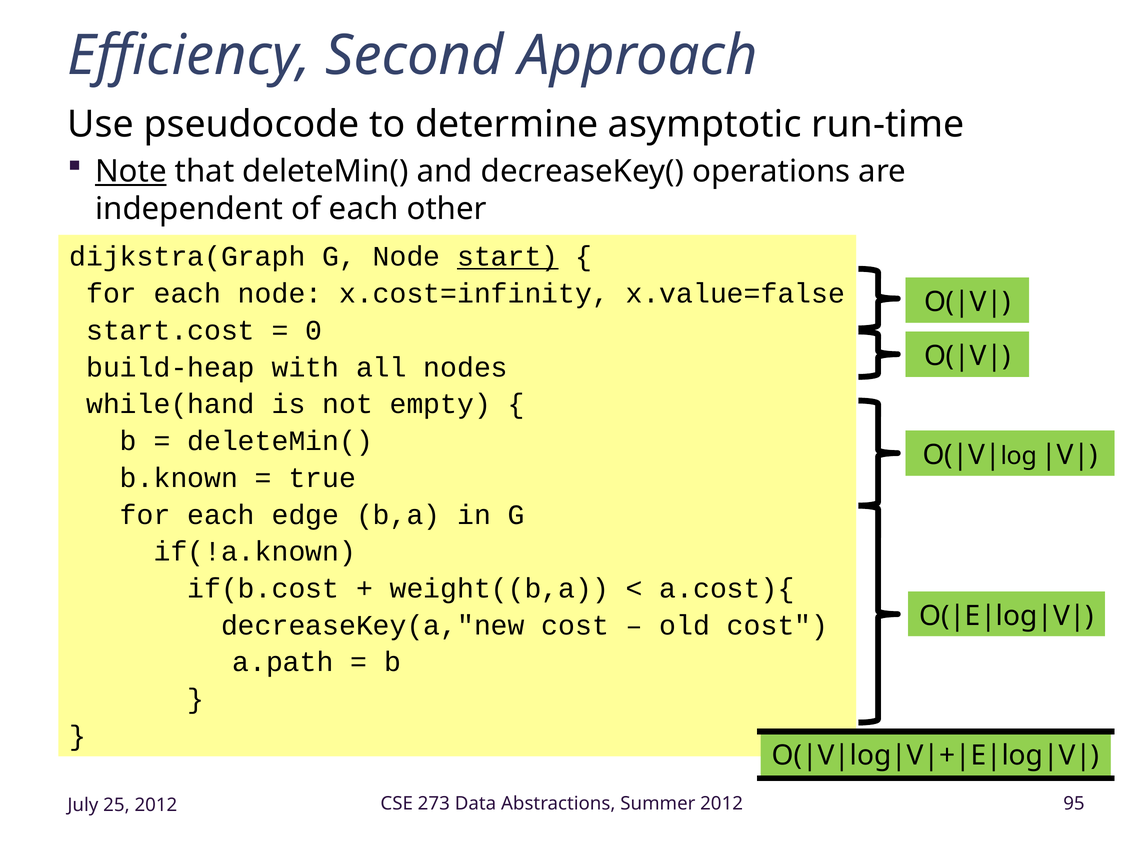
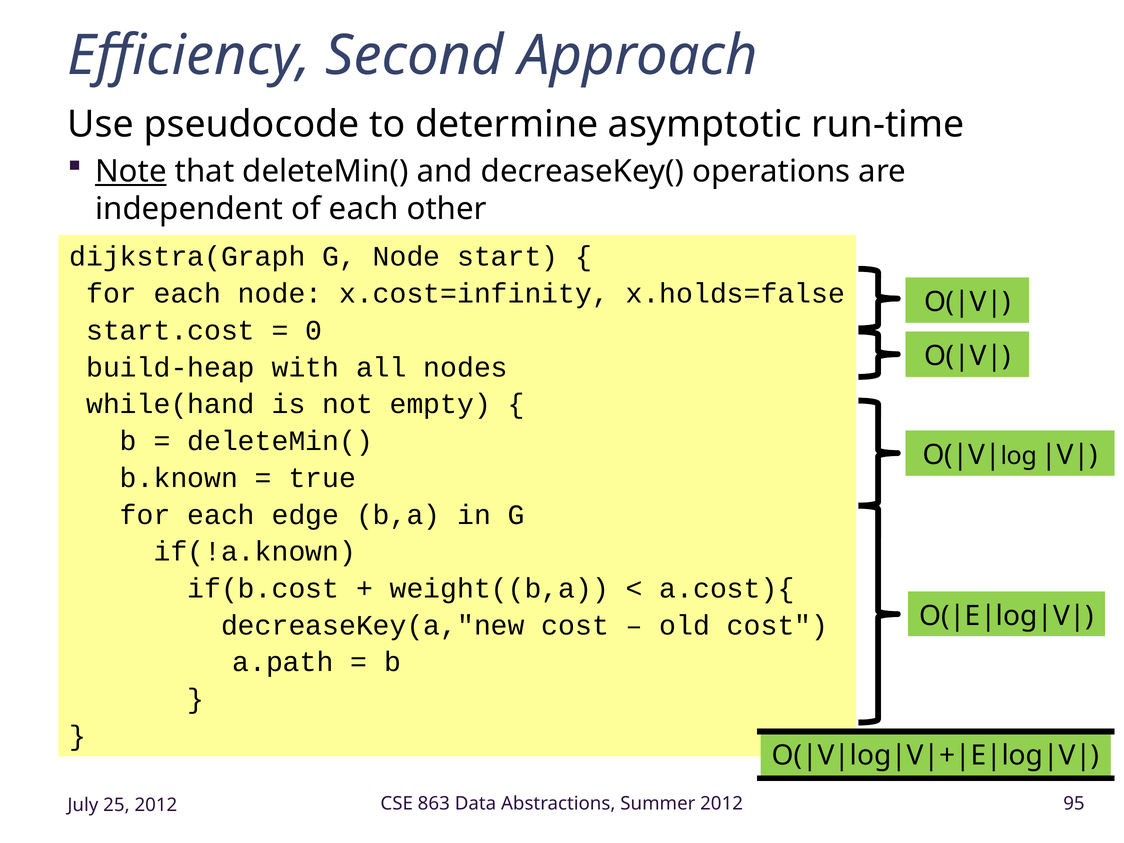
start underline: present -> none
x.value=false: x.value=false -> x.holds=false
273: 273 -> 863
